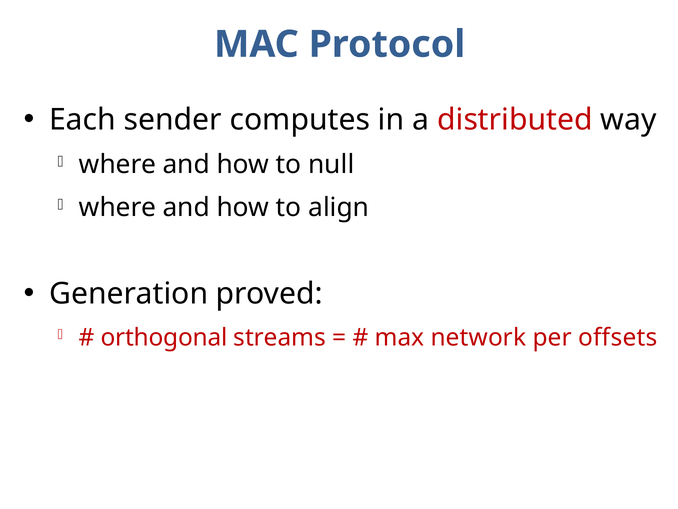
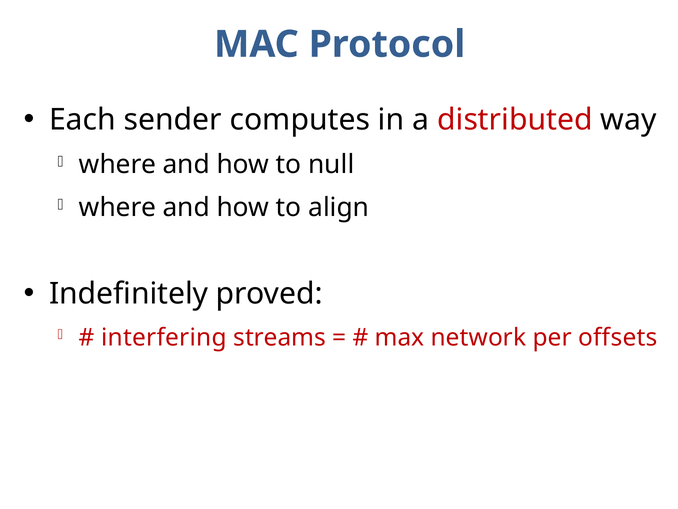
Generation: Generation -> Indefinitely
orthogonal: orthogonal -> interfering
